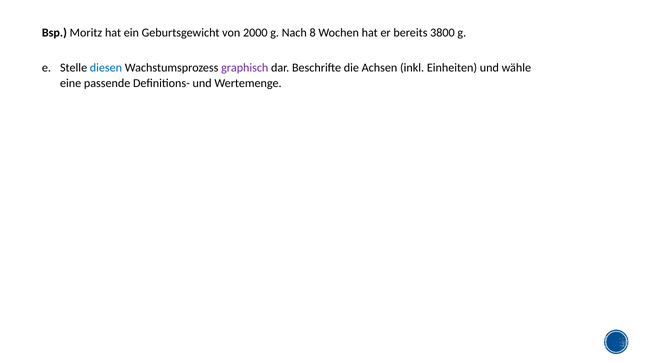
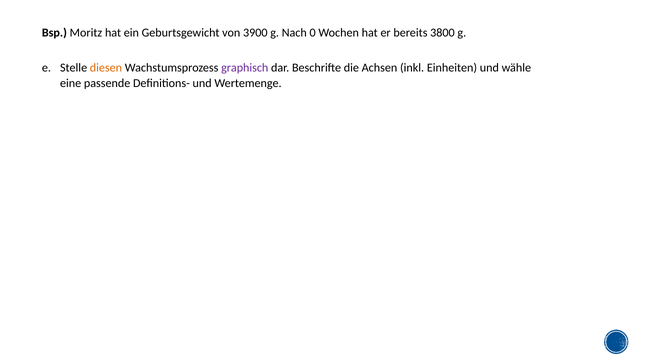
2000: 2000 -> 3900
8: 8 -> 0
diesen colour: blue -> orange
